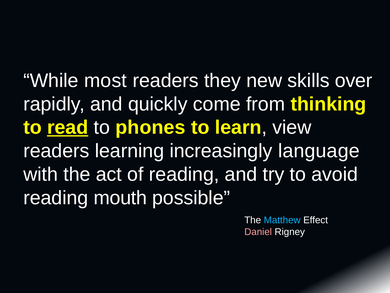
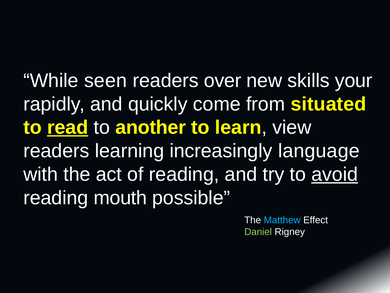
most: most -> seen
they: they -> over
over: over -> your
thinking: thinking -> situated
phones: phones -> another
avoid underline: none -> present
Daniel colour: pink -> light green
